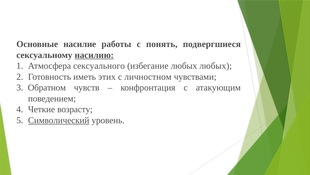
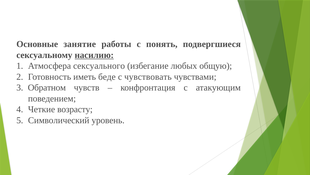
насилие: насилие -> занятие
любых любых: любых -> общую
этих: этих -> беде
личностном: личностном -> чувствовать
Символический underline: present -> none
